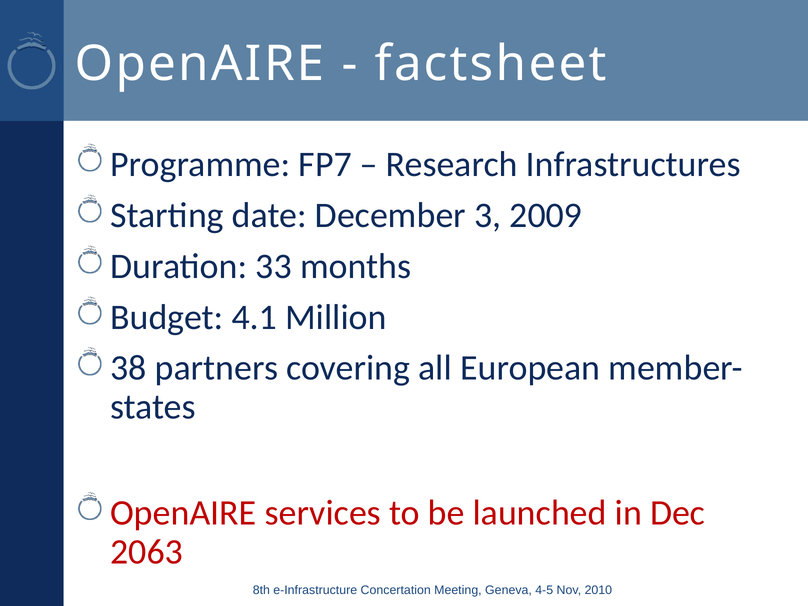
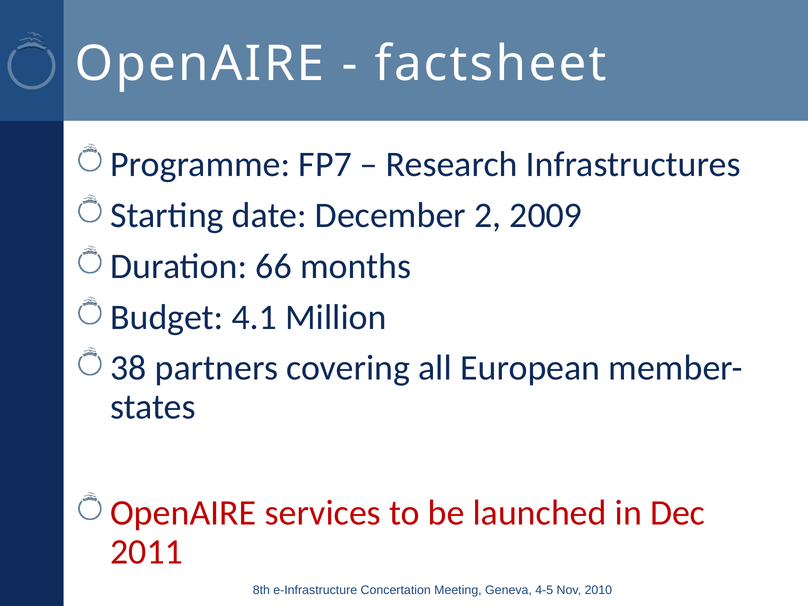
3: 3 -> 2
33: 33 -> 66
2063: 2063 -> 2011
